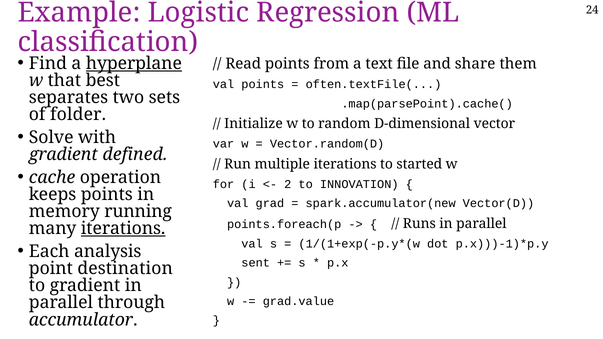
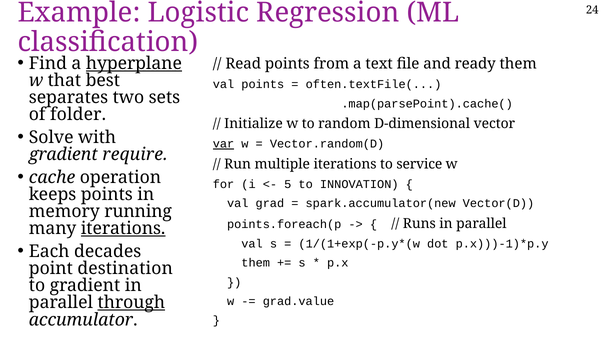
share: share -> ready
var underline: none -> present
defined: defined -> require
started: started -> service
2: 2 -> 5
analysis: analysis -> decades
sent at (256, 263): sent -> them
through underline: none -> present
